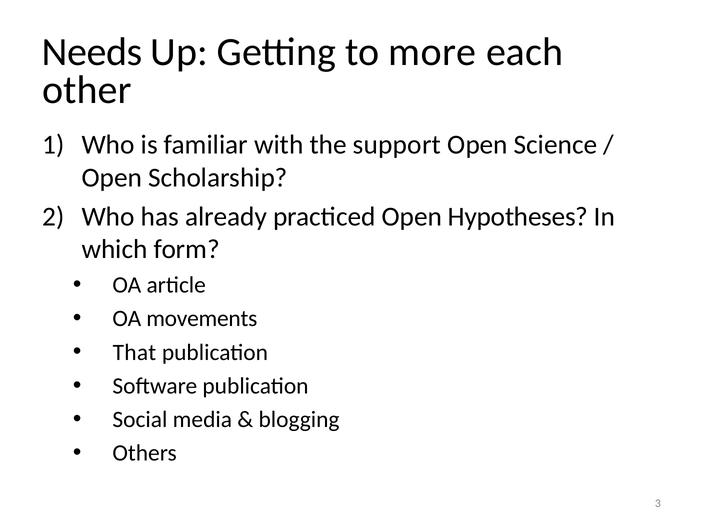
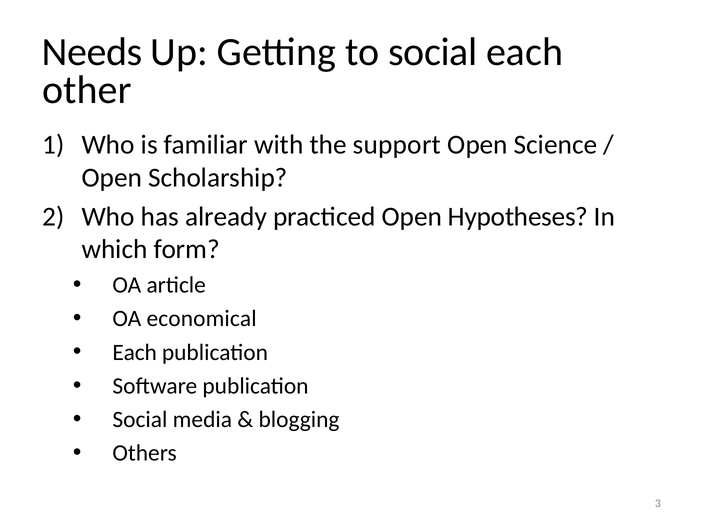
to more: more -> social
movements: movements -> economical
That at (134, 352): That -> Each
